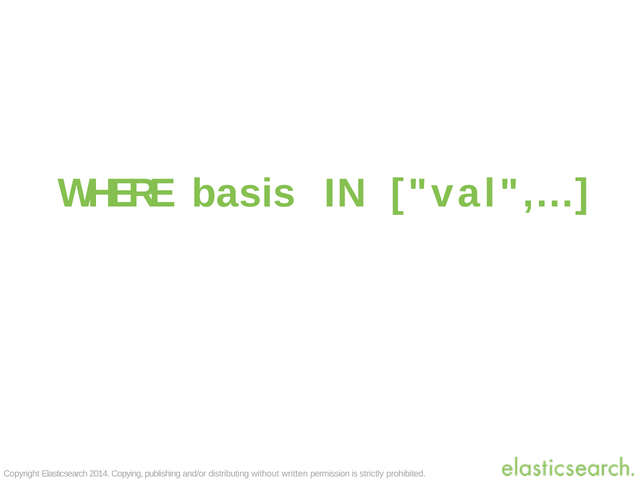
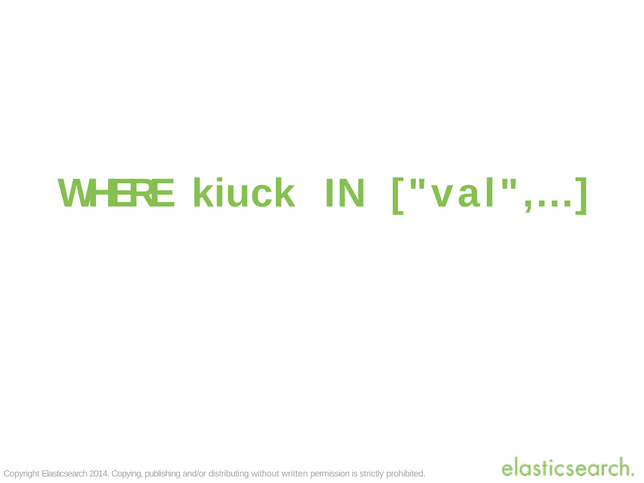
basis: basis -> kiuck
